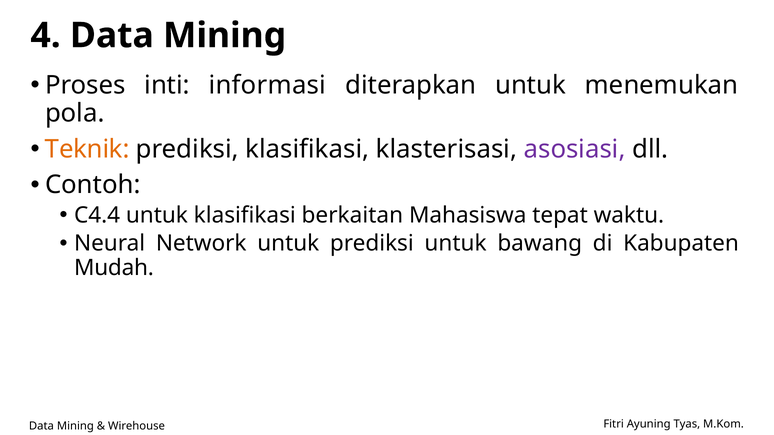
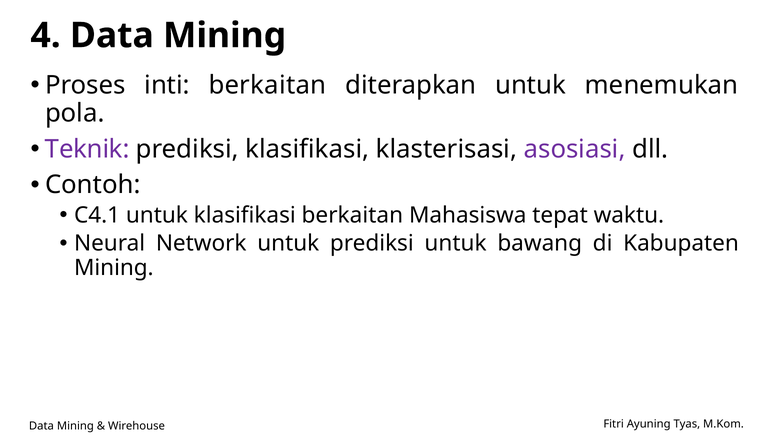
inti informasi: informasi -> berkaitan
Teknik colour: orange -> purple
C4.4: C4.4 -> C4.1
Mudah at (114, 268): Mudah -> Mining
